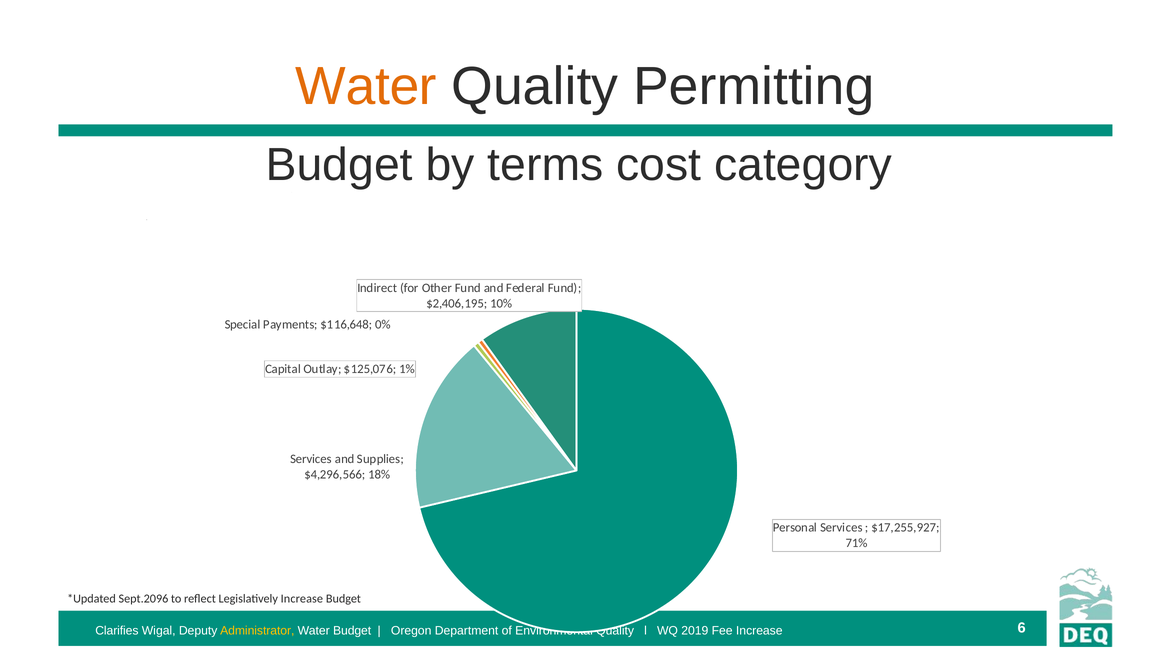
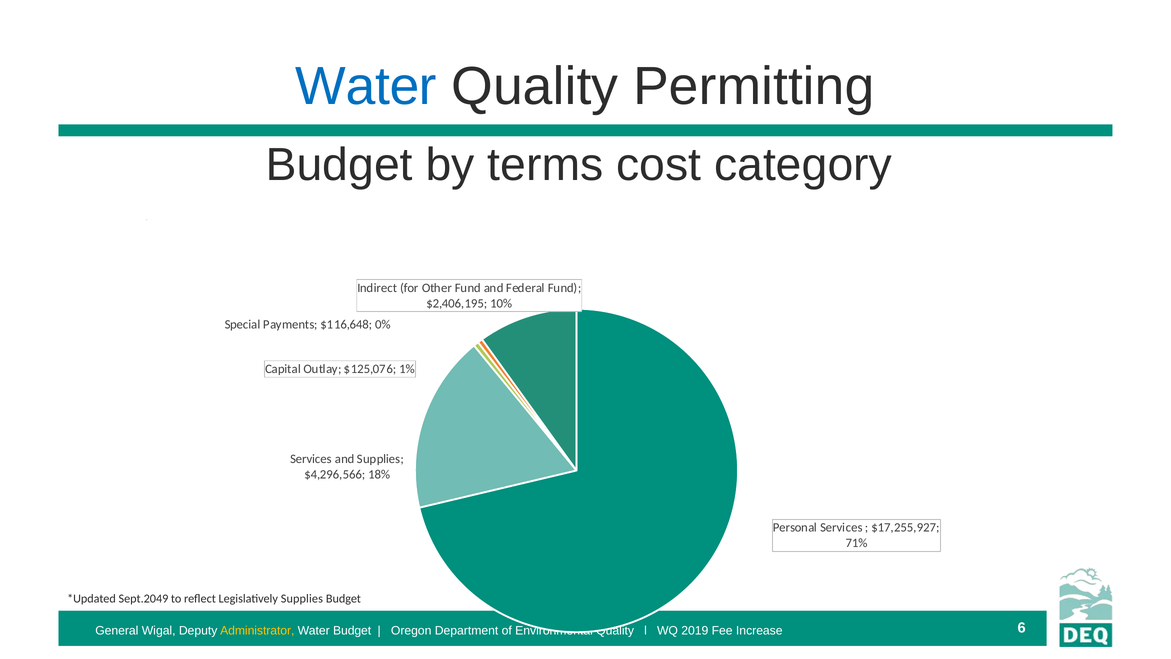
Water at (366, 86) colour: orange -> blue
Sept.2096: Sept.2096 -> Sept.2049
Legislatively Increase: Increase -> Supplies
Clarifies: Clarifies -> General
